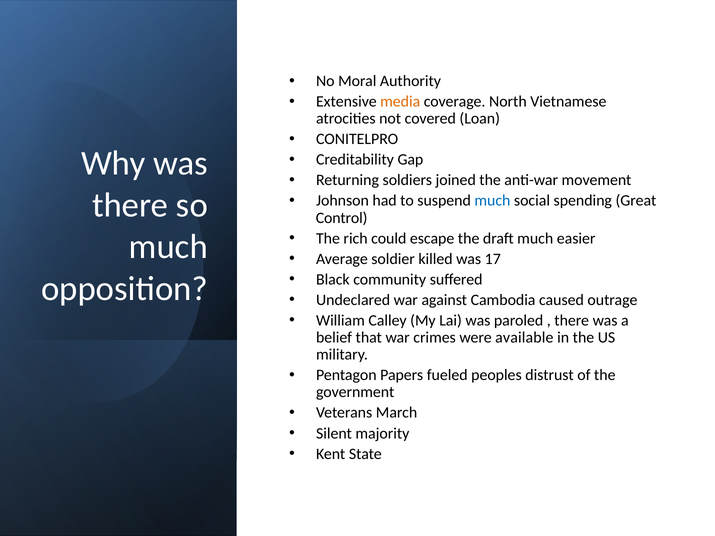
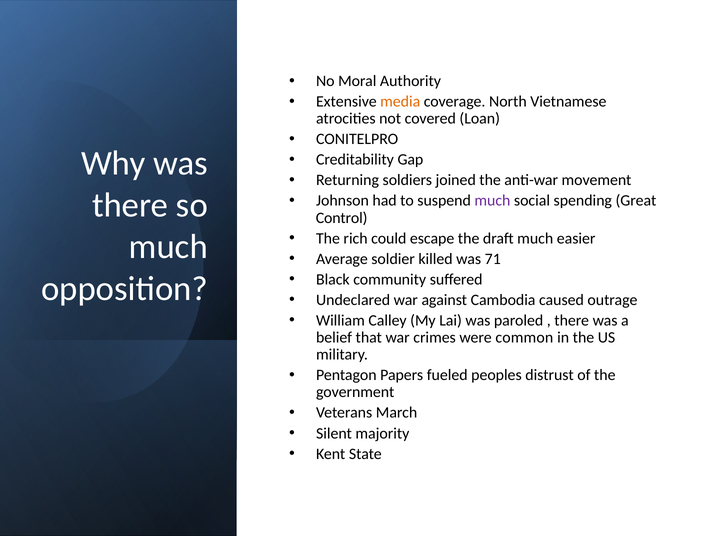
much at (492, 201) colour: blue -> purple
17: 17 -> 71
available: available -> common
